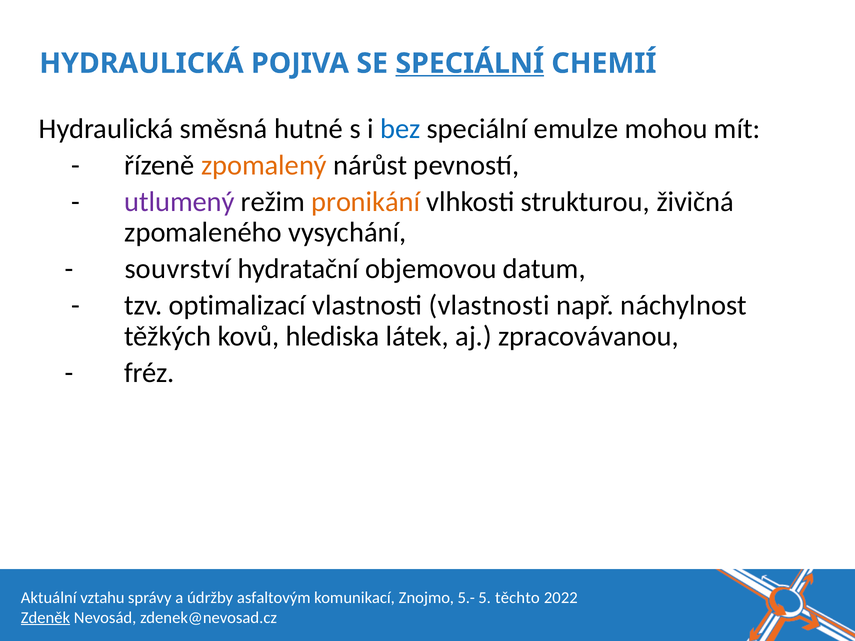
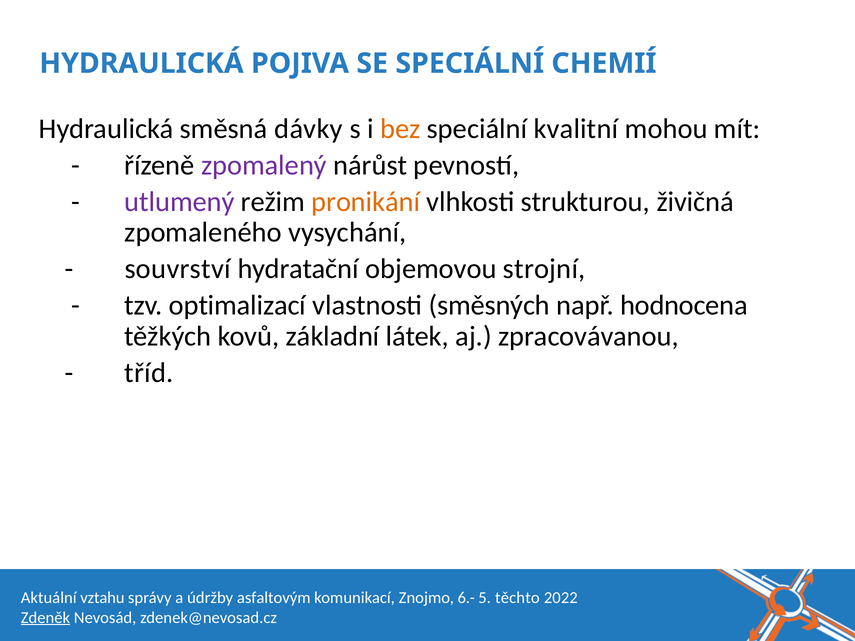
SPECIÁLNÍ at (470, 63) underline: present -> none
hutné: hutné -> dávky
bez colour: blue -> orange
emulze: emulze -> kvalitní
zpomalený colour: orange -> purple
objemovou datum: datum -> strojní
vlastnosti vlastnosti: vlastnosti -> směsných
náchylnost: náchylnost -> hodnocena
hlediska: hlediska -> základní
fréz: fréz -> tříd
5.-: 5.- -> 6.-
